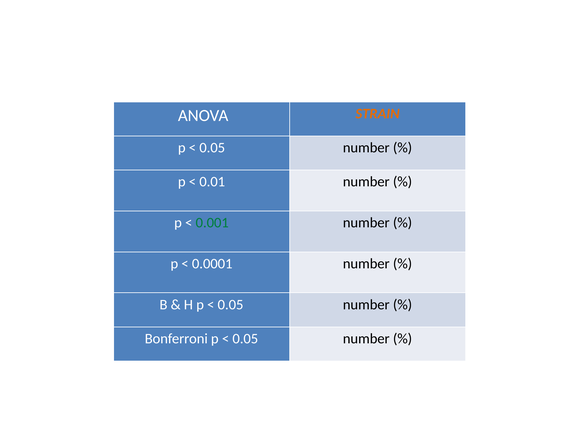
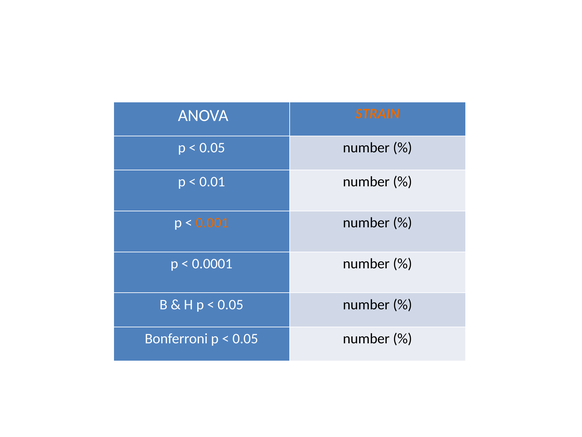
0.001 colour: green -> orange
